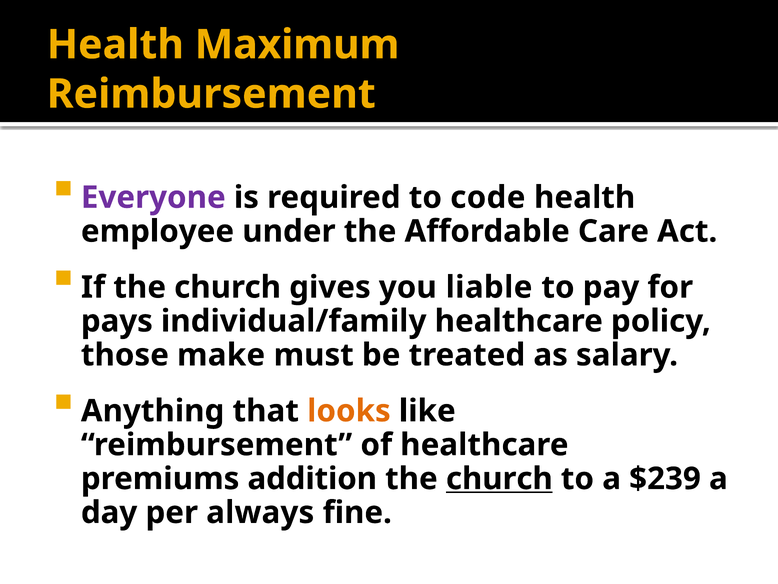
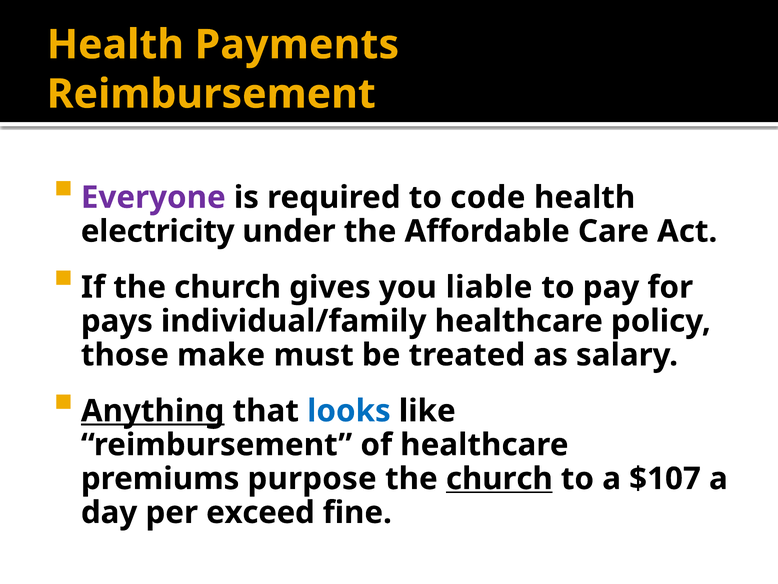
Maximum: Maximum -> Payments
employee: employee -> electricity
Anything underline: none -> present
looks colour: orange -> blue
addition: addition -> purpose
$239: $239 -> $107
always: always -> exceed
